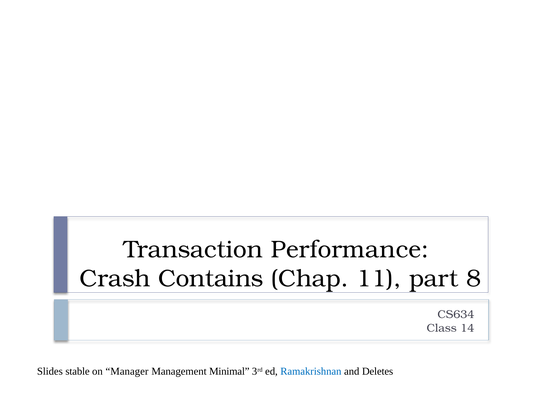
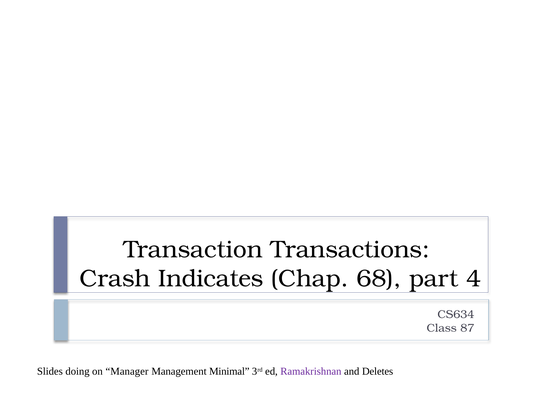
Performance: Performance -> Transactions
Contains: Contains -> Indicates
11: 11 -> 68
8: 8 -> 4
14: 14 -> 87
stable: stable -> doing
Ramakrishnan colour: blue -> purple
